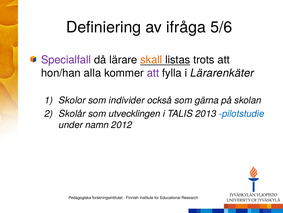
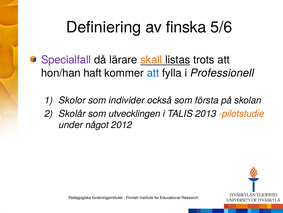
ifråga: ifråga -> finska
alla: alla -> haft
att at (153, 73) colour: purple -> blue
Lärarenkäter: Lärarenkäter -> Professionell
gärna: gärna -> första
pilotstudie colour: blue -> orange
namn: namn -> något
